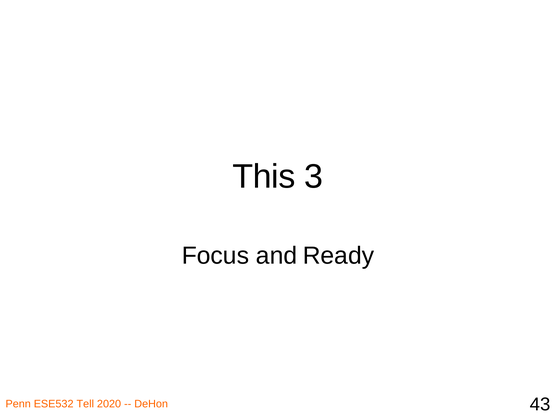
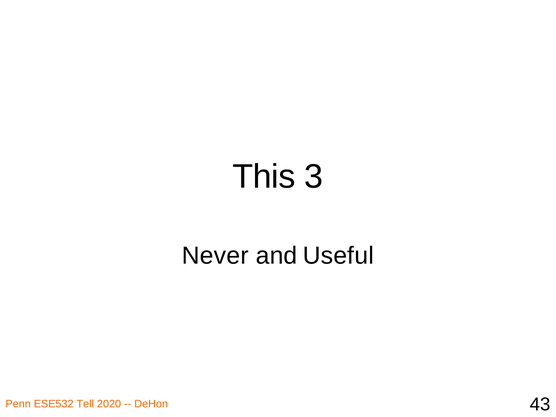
Focus: Focus -> Never
Ready: Ready -> Useful
